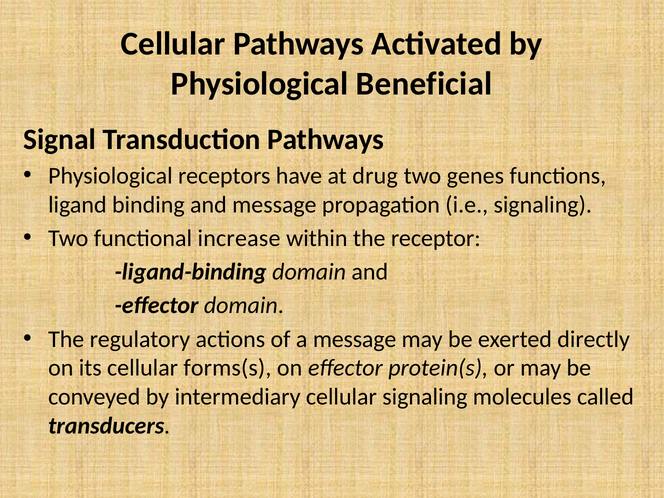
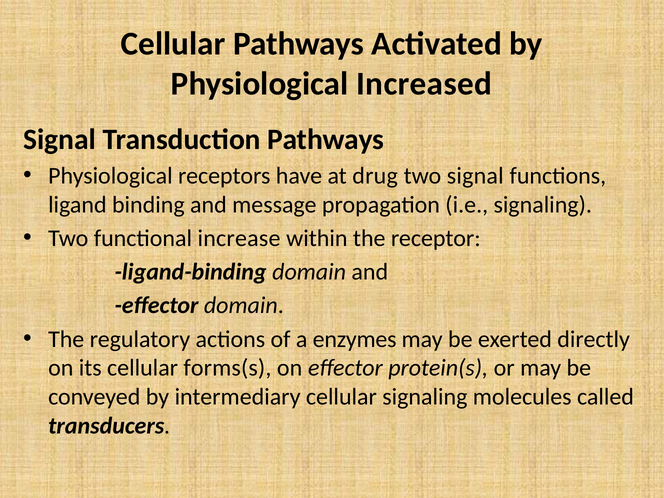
Beneficial: Beneficial -> Increased
two genes: genes -> signal
a message: message -> enzymes
